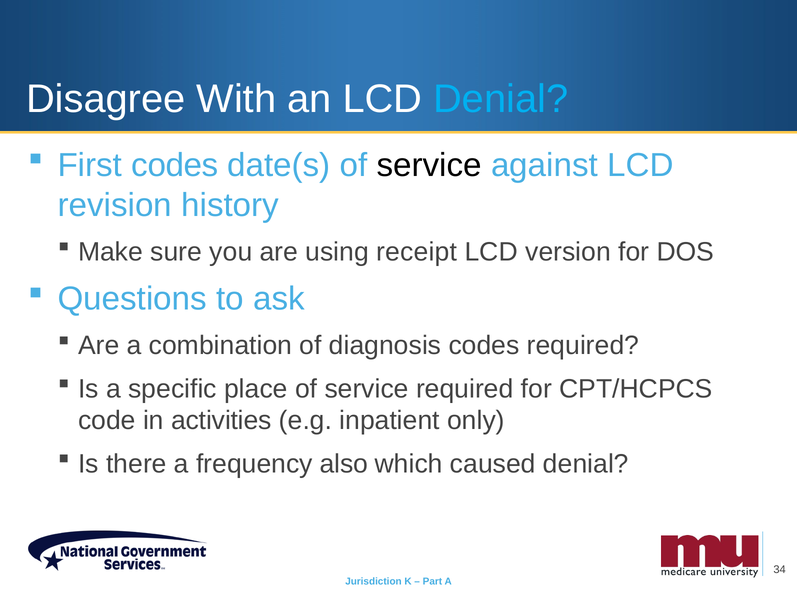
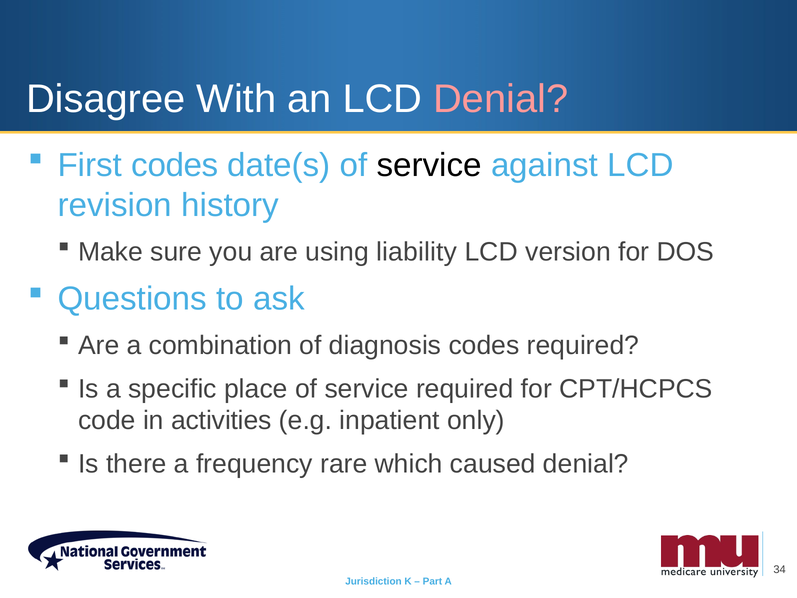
Denial at (501, 99) colour: light blue -> pink
receipt: receipt -> liability
also: also -> rare
